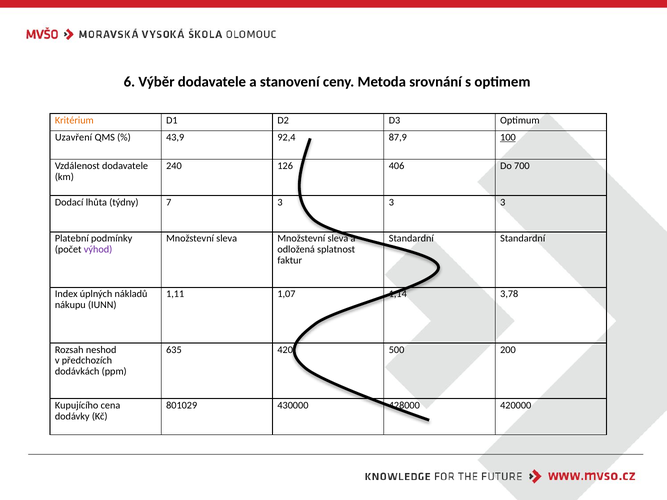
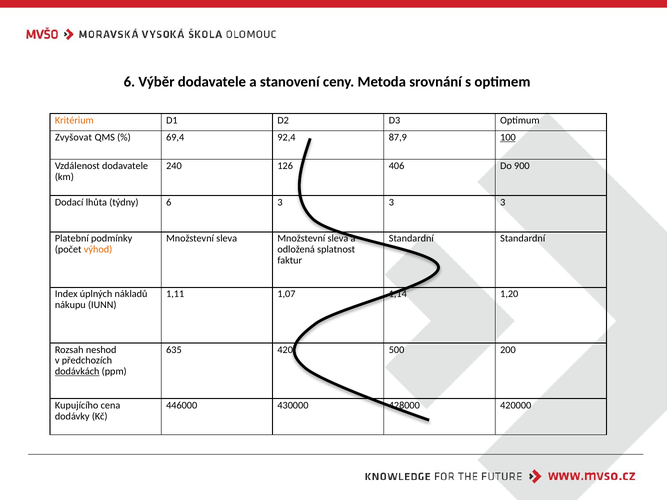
Uzavření: Uzavření -> Zvyšovat
43,9: 43,9 -> 69,4
700: 700 -> 900
týdny 7: 7 -> 6
výhod colour: purple -> orange
3,78: 3,78 -> 1,20
dodávkách underline: none -> present
801029: 801029 -> 446000
